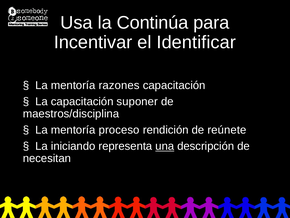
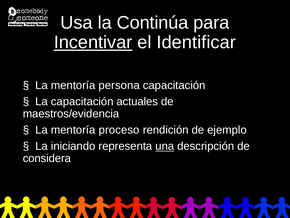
Incentivar underline: none -> present
razones: razones -> persona
suponer: suponer -> actuales
maestros/disciplina: maestros/disciplina -> maestros/evidencia
reúnete: reúnete -> ejemplo
necesitan: necesitan -> considera
